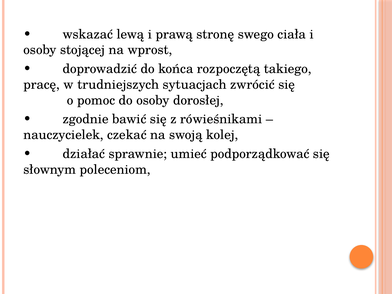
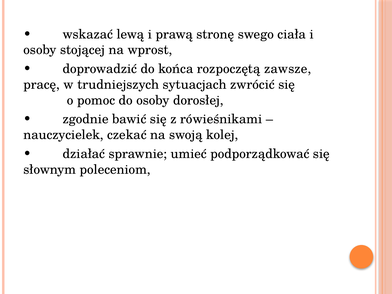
takiego: takiego -> zawsze
